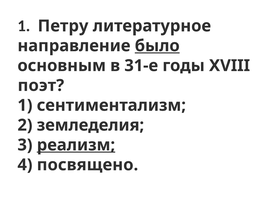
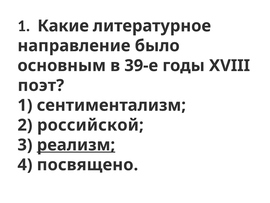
Петру: Петру -> Какие
было underline: present -> none
31-е: 31-е -> 39-е
земледелия: земледелия -> российской
